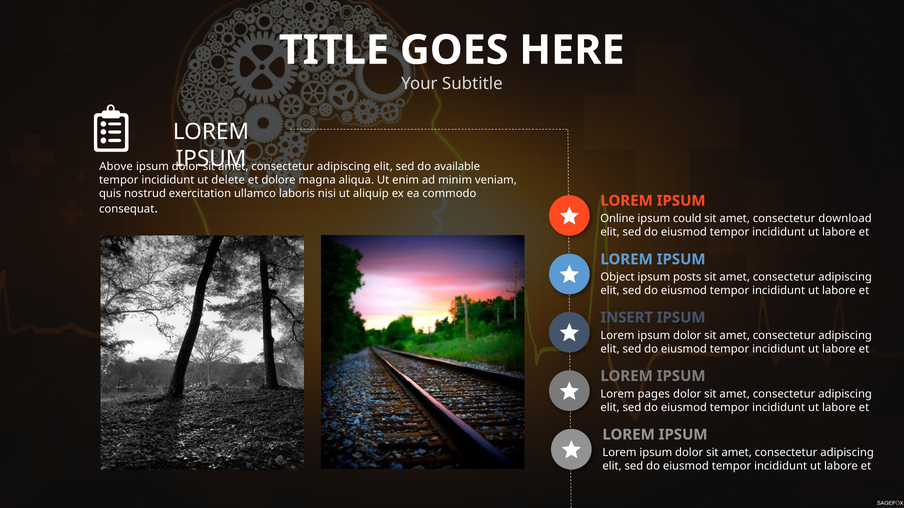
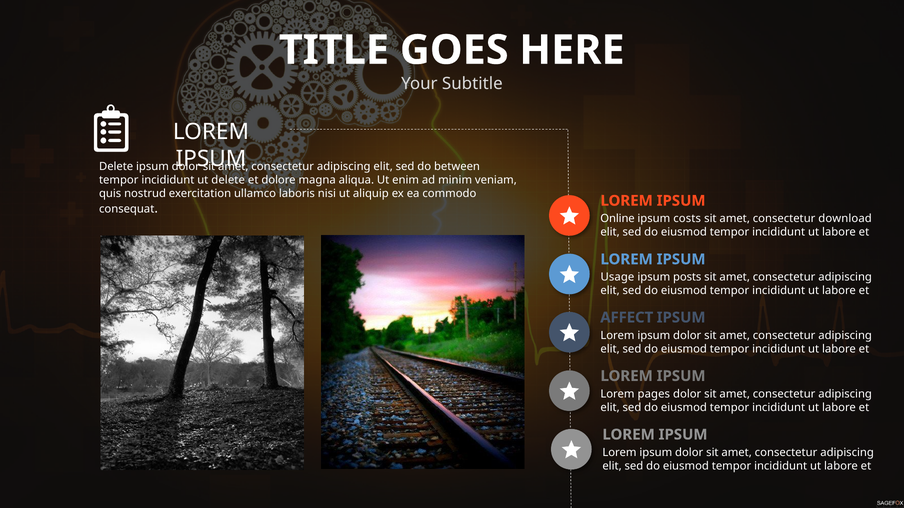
Above at (116, 167): Above -> Delete
available: available -> between
could: could -> costs
Object: Object -> Usage
INSERT: INSERT -> AFFECT
